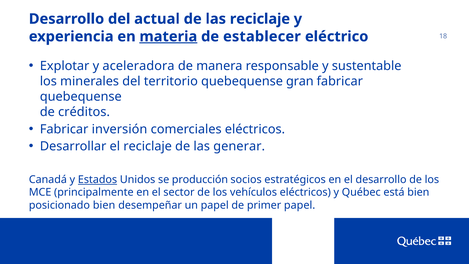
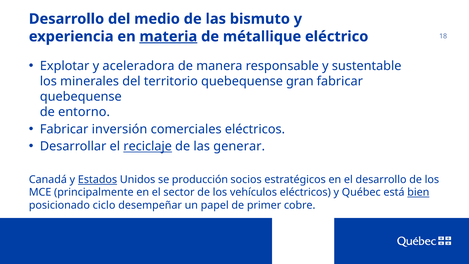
actual: actual -> medio
las reciclaje: reciclaje -> bismuto
establecer: establecer -> métallique
créditos: créditos -> entorno
reciclaje at (148, 146) underline: none -> present
bien at (418, 192) underline: none -> present
posicionado bien: bien -> ciclo
primer papel: papel -> cobre
